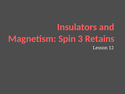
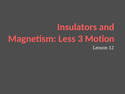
Spin: Spin -> Less
Retains: Retains -> Motion
